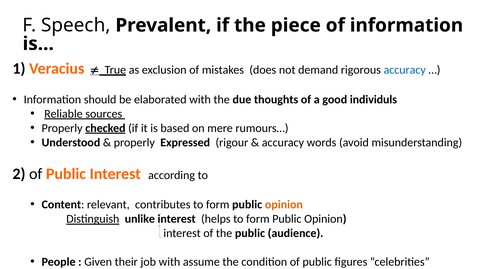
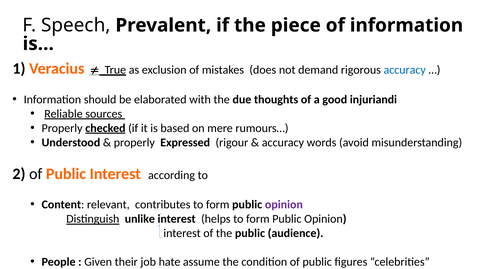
individuls: individuls -> injuriandi
opinion at (284, 205) colour: orange -> purple
job with: with -> hate
